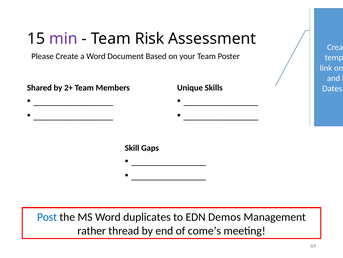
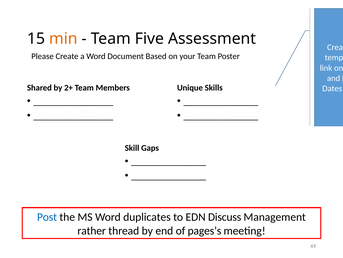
min colour: purple -> orange
Risk: Risk -> Five
Demos: Demos -> Discuss
come’s: come’s -> pages’s
